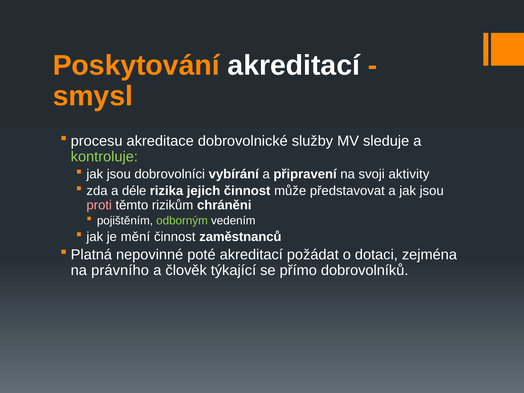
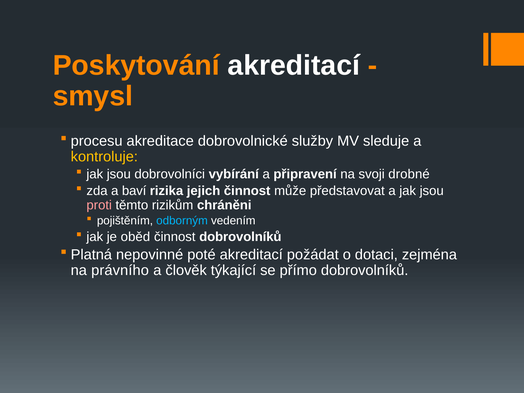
kontroluje colour: light green -> yellow
aktivity: aktivity -> drobné
déle: déle -> baví
odborným colour: light green -> light blue
mění: mění -> oběd
činnost zaměstnanců: zaměstnanců -> dobrovolníků
